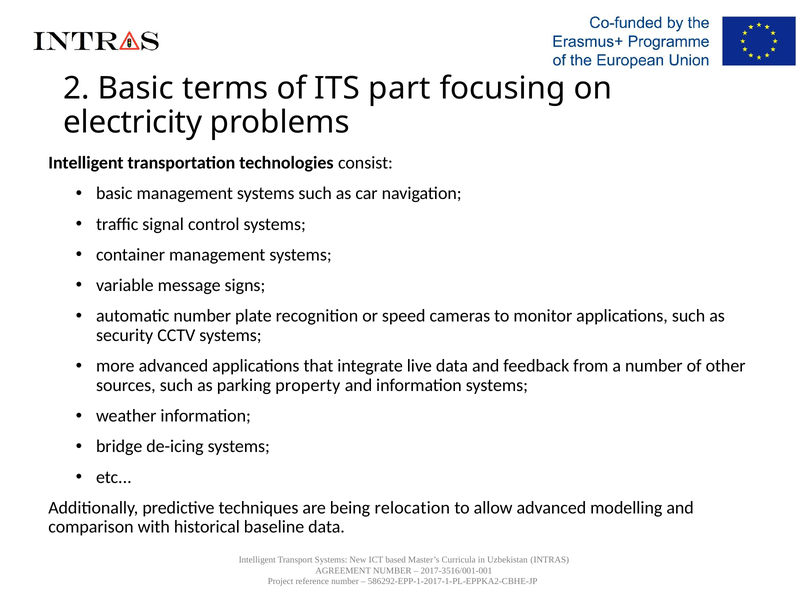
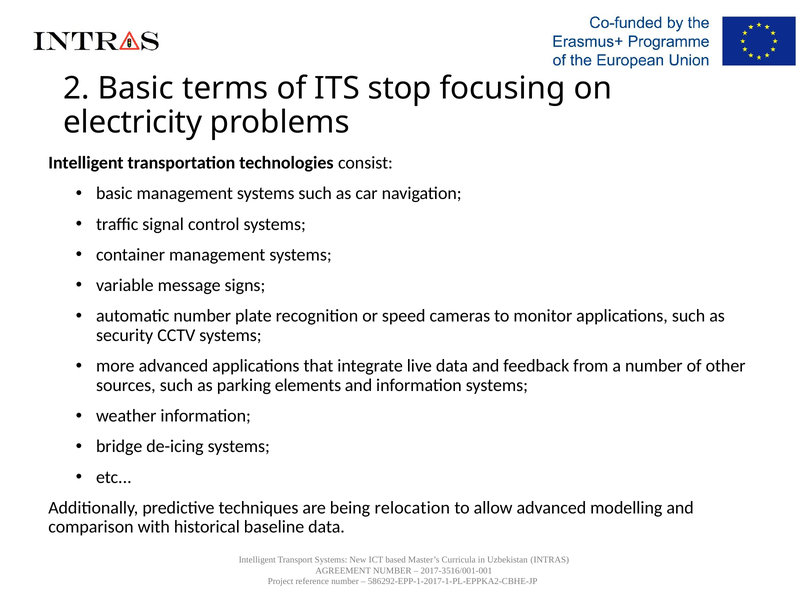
part: part -> stop
property: property -> elements
